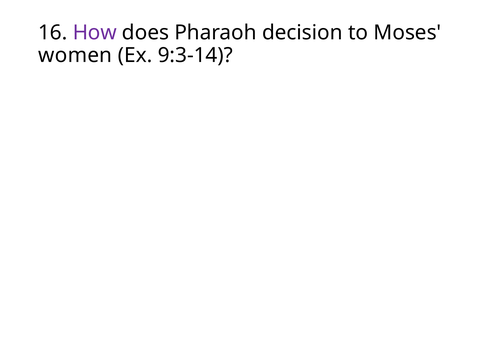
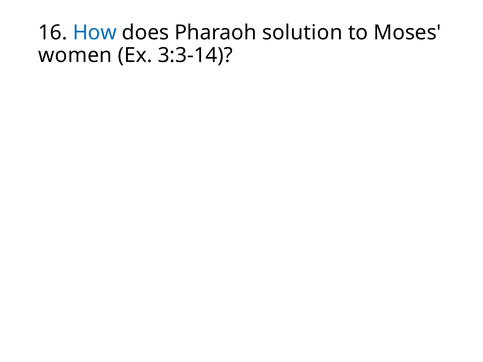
How colour: purple -> blue
decision: decision -> solution
9:3-14: 9:3-14 -> 3:3-14
